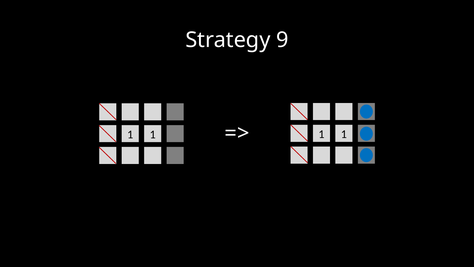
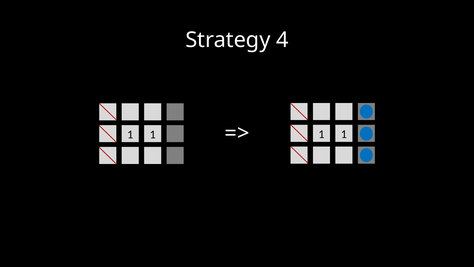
9: 9 -> 4
